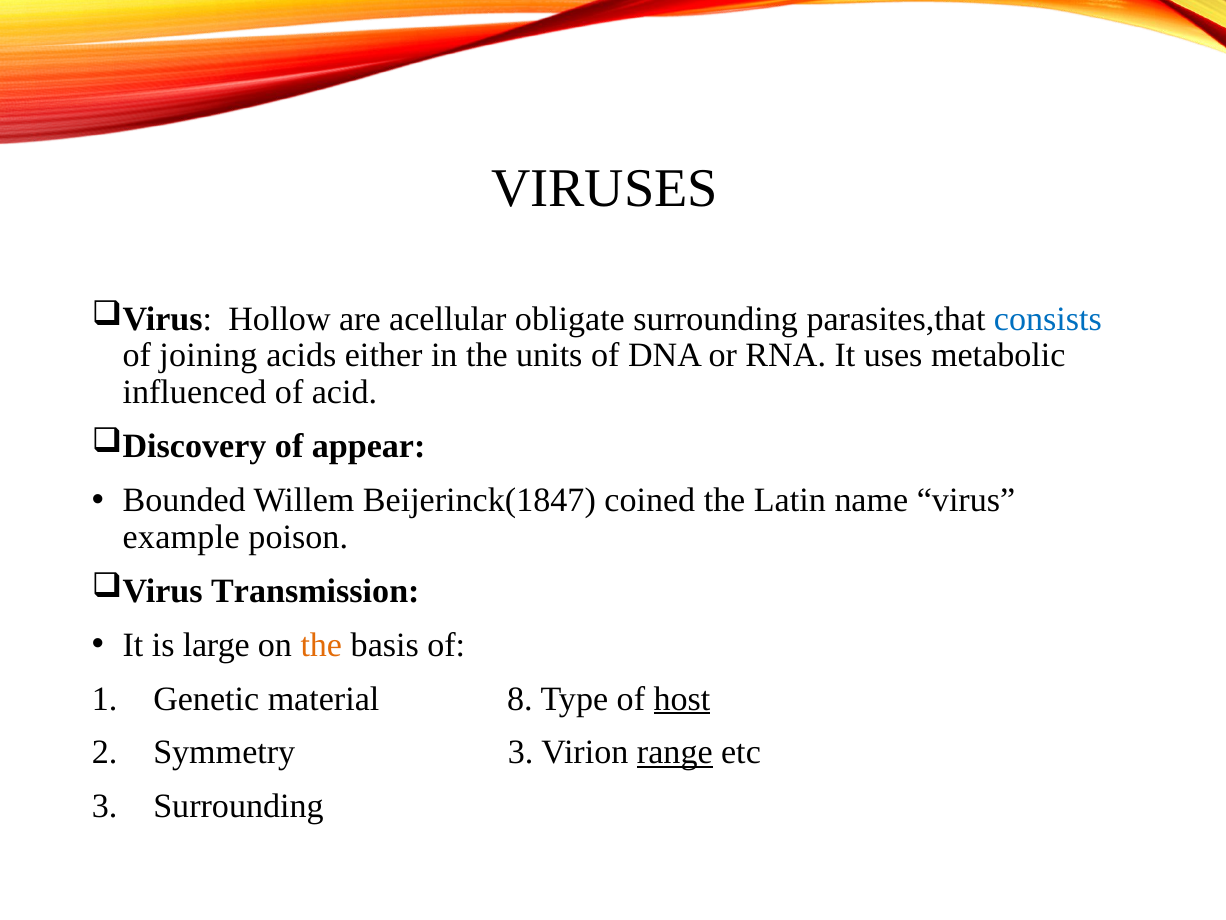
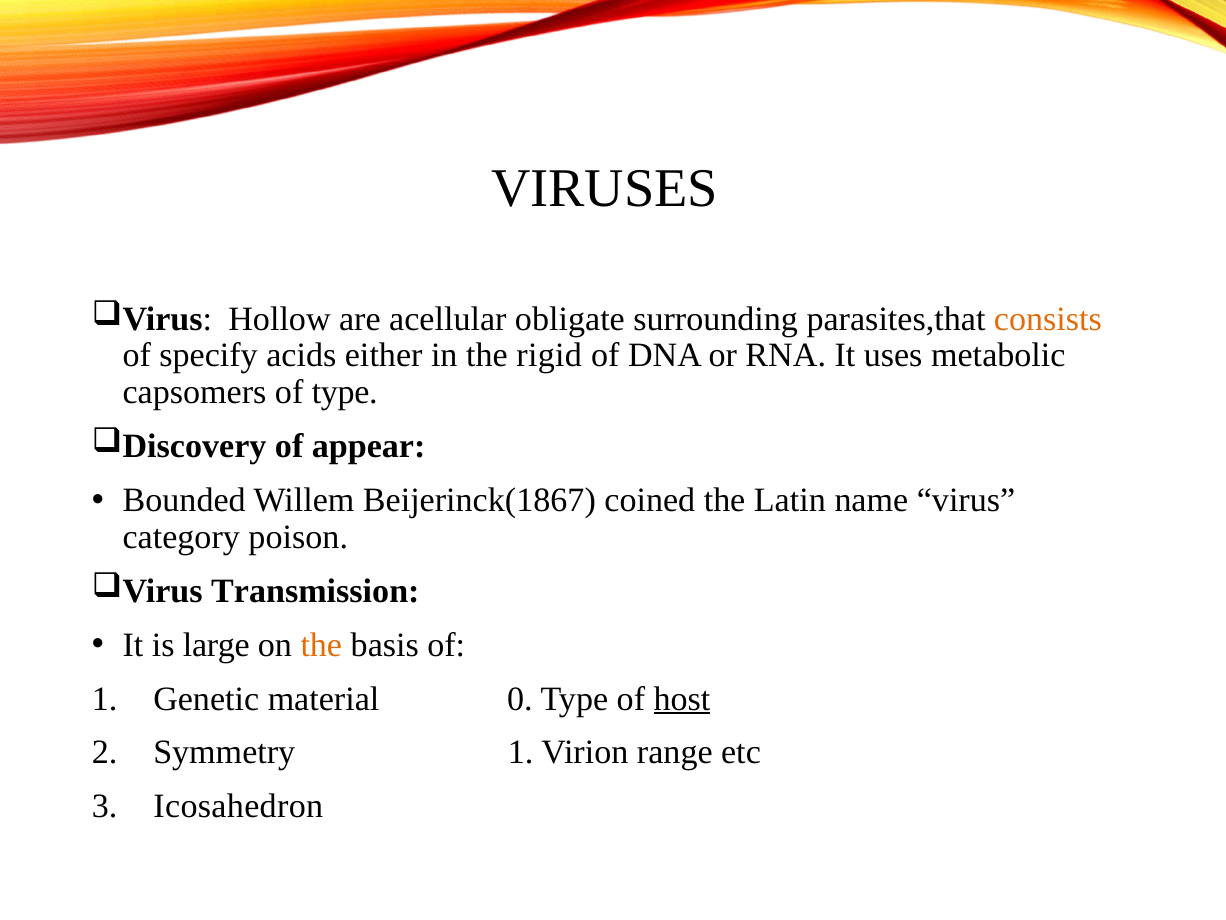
consists colour: blue -> orange
joining: joining -> specify
units: units -> rigid
influenced: influenced -> capsomers
of acid: acid -> type
Beijerinck(1847: Beijerinck(1847 -> Beijerinck(1867
example: example -> category
8: 8 -> 0
Symmetry 3: 3 -> 1
range underline: present -> none
Surrounding at (238, 806): Surrounding -> Icosahedron
